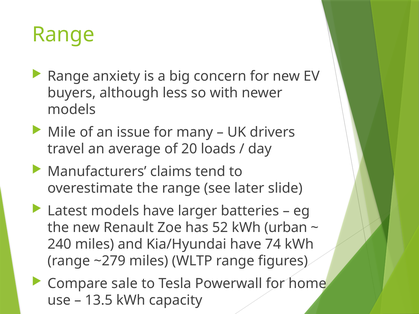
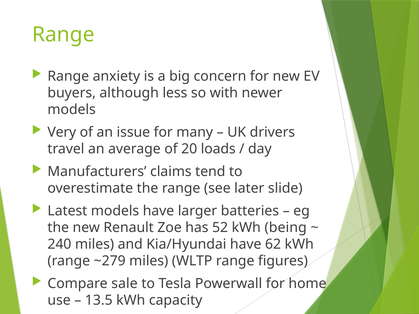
Mile: Mile -> Very
urban: urban -> being
74: 74 -> 62
